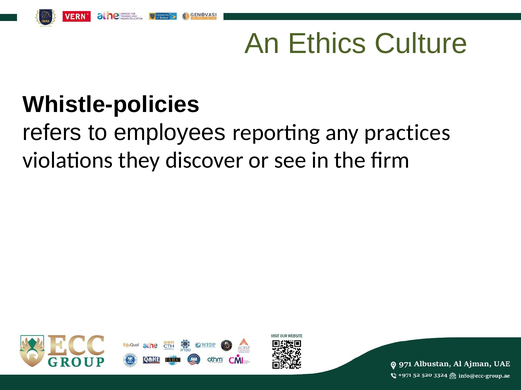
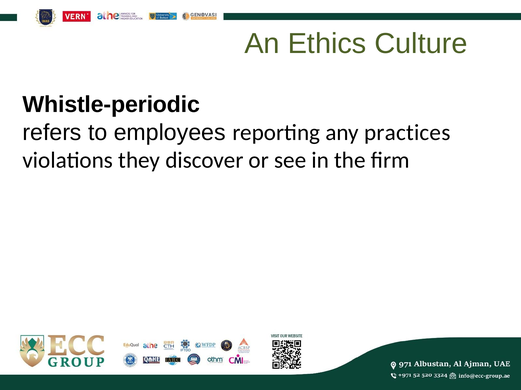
Whistle-policies: Whistle-policies -> Whistle-periodic
